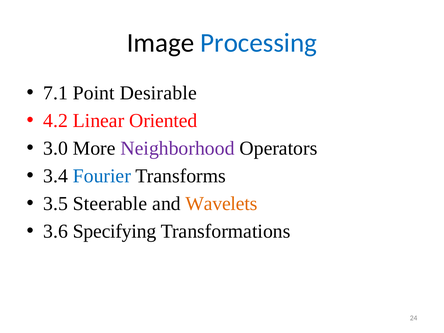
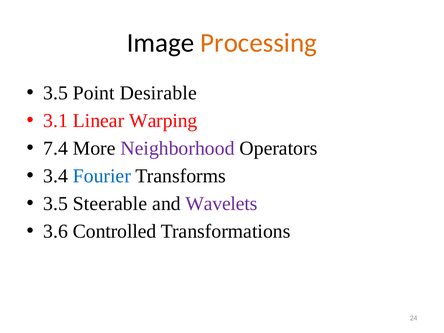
Processing colour: blue -> orange
7.1 at (56, 93): 7.1 -> 3.5
4.2: 4.2 -> 3.1
Oriented: Oriented -> Warping
3.0: 3.0 -> 7.4
Wavelets colour: orange -> purple
Specifying: Specifying -> Controlled
